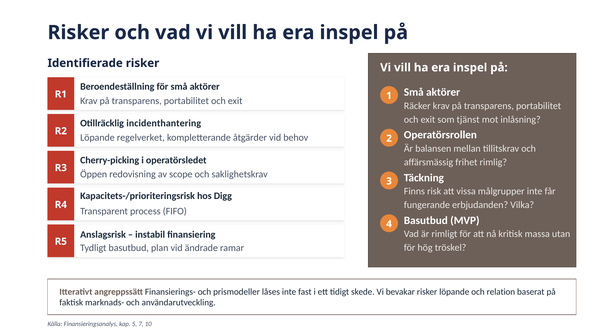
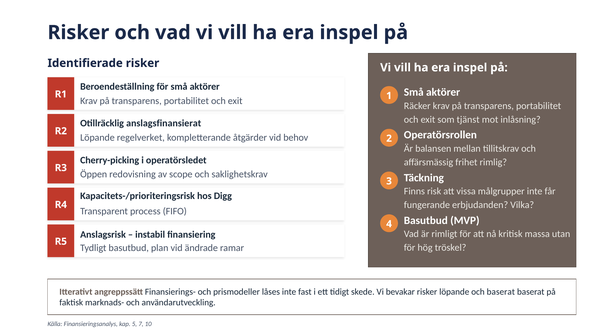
incidenthantering: incidenthantering -> anslagsfinansierat
och relation: relation -> baserat
